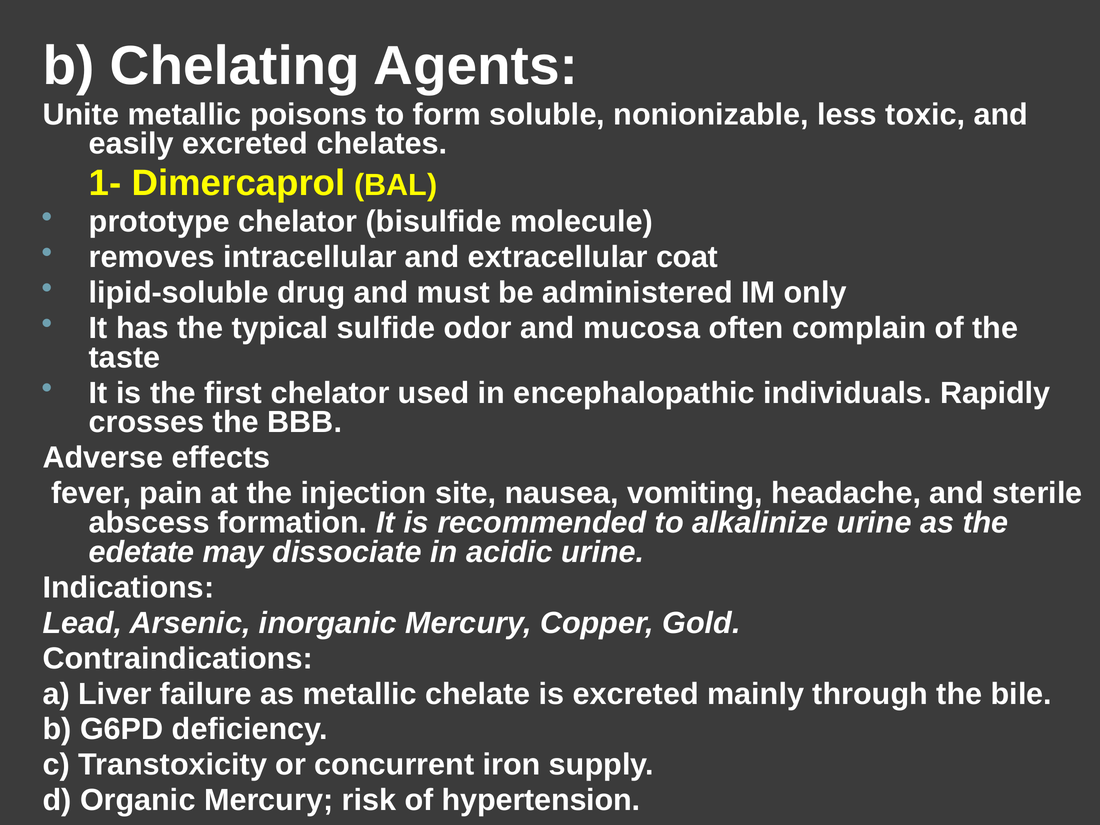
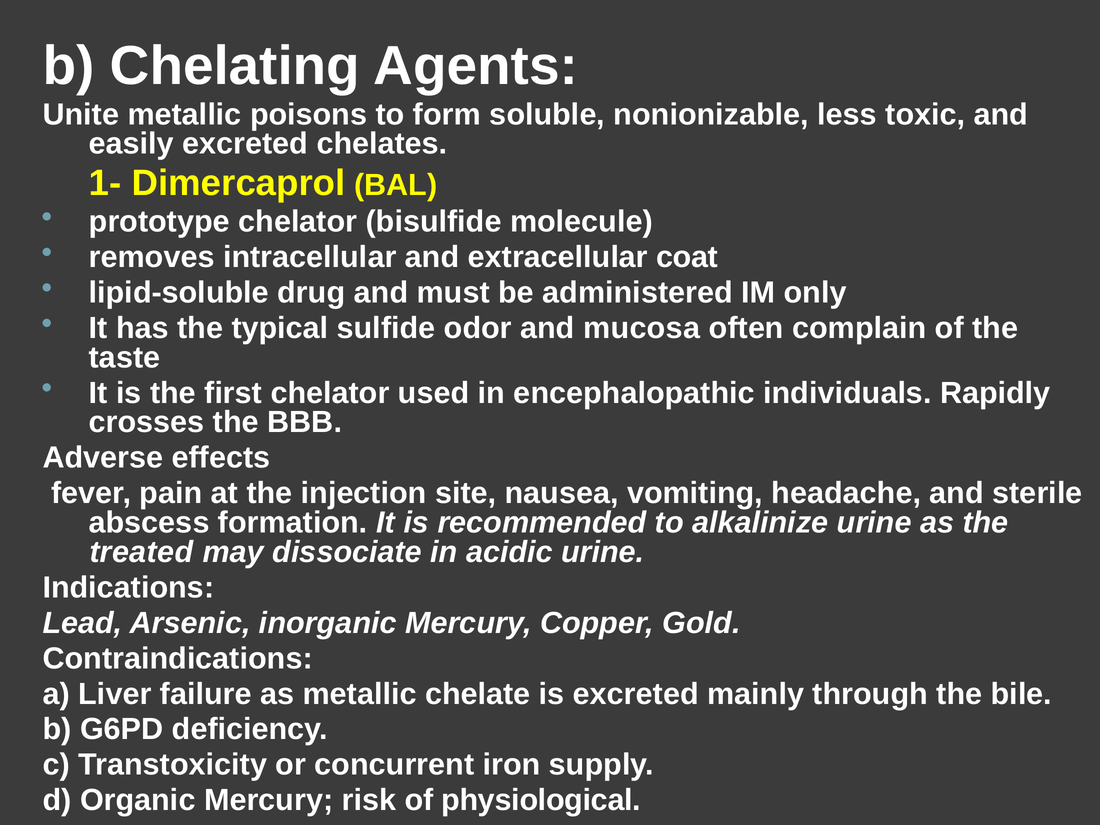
edetate: edetate -> treated
hypertension: hypertension -> physiological
